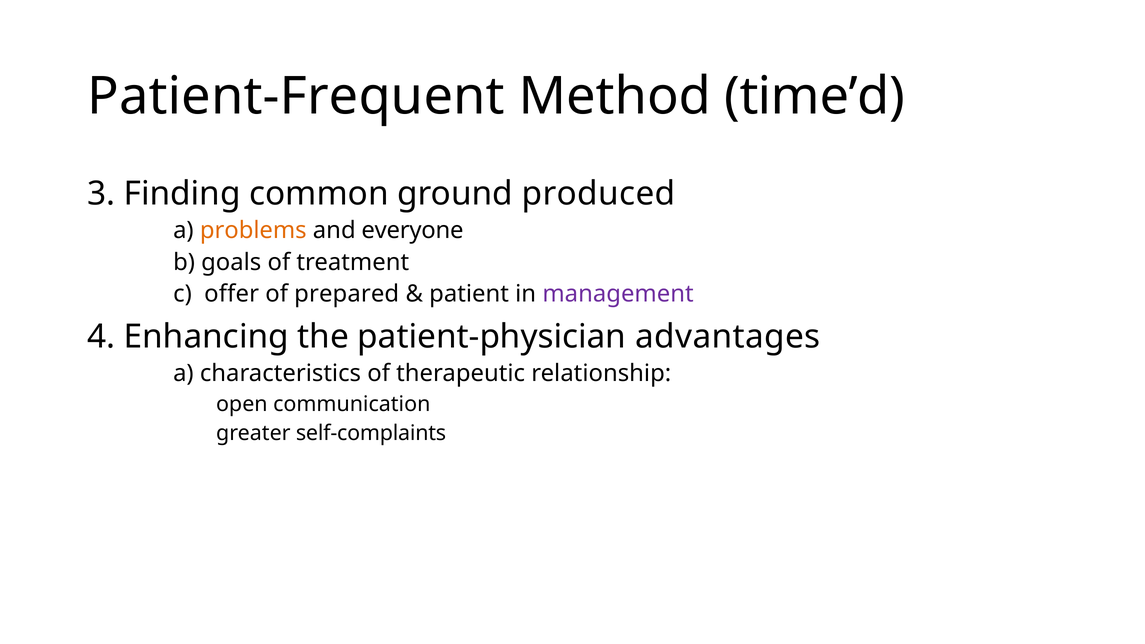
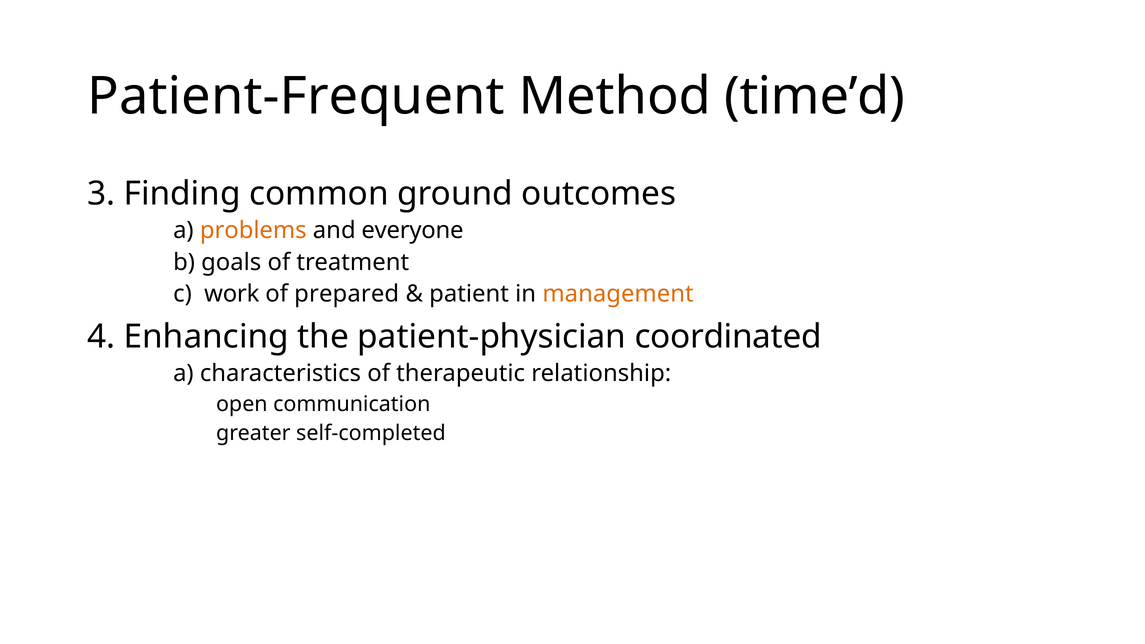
produced: produced -> outcomes
offer: offer -> work
management colour: purple -> orange
advantages: advantages -> coordinated
self-complaints: self-complaints -> self-completed
